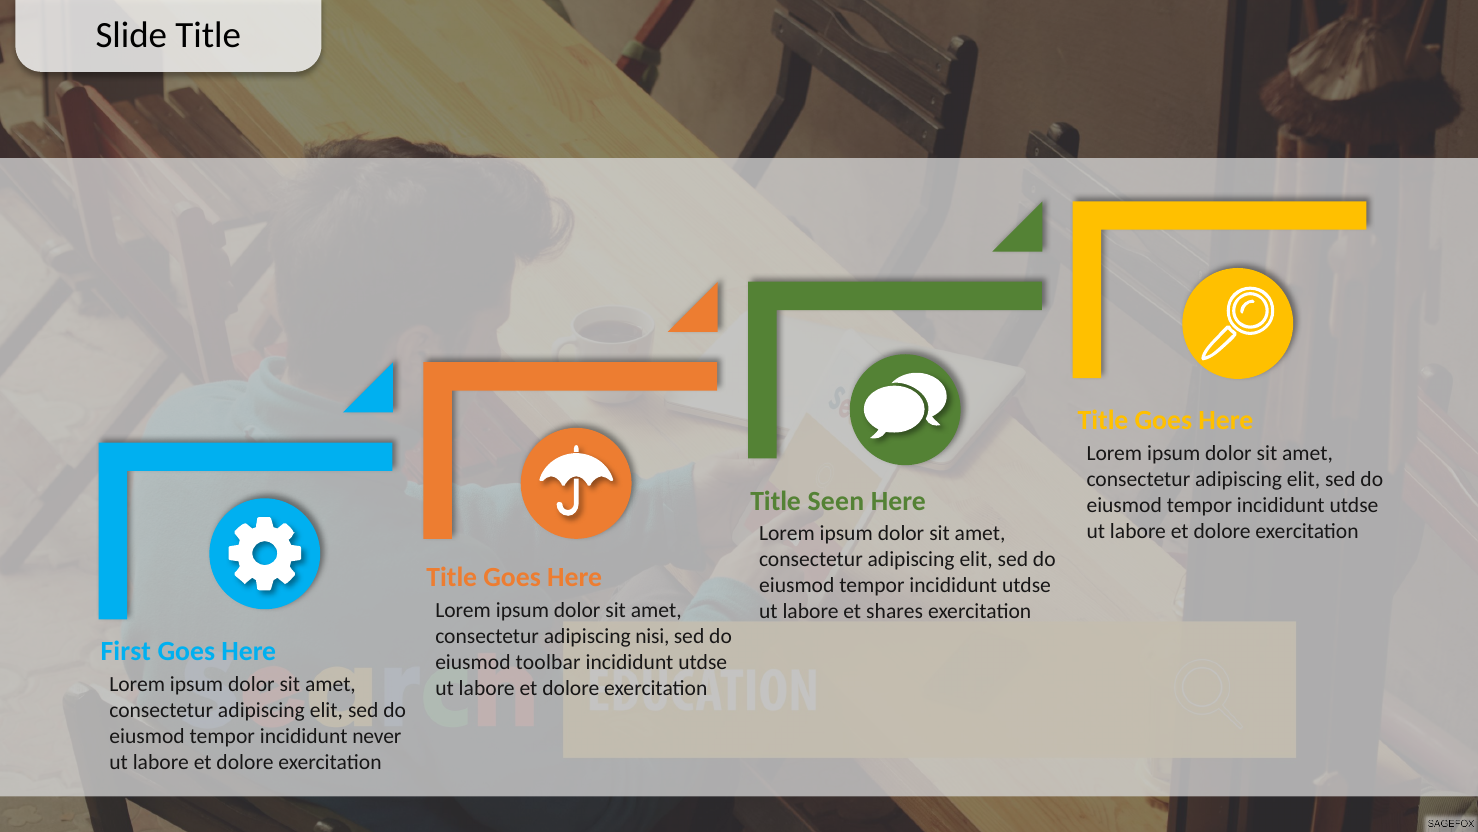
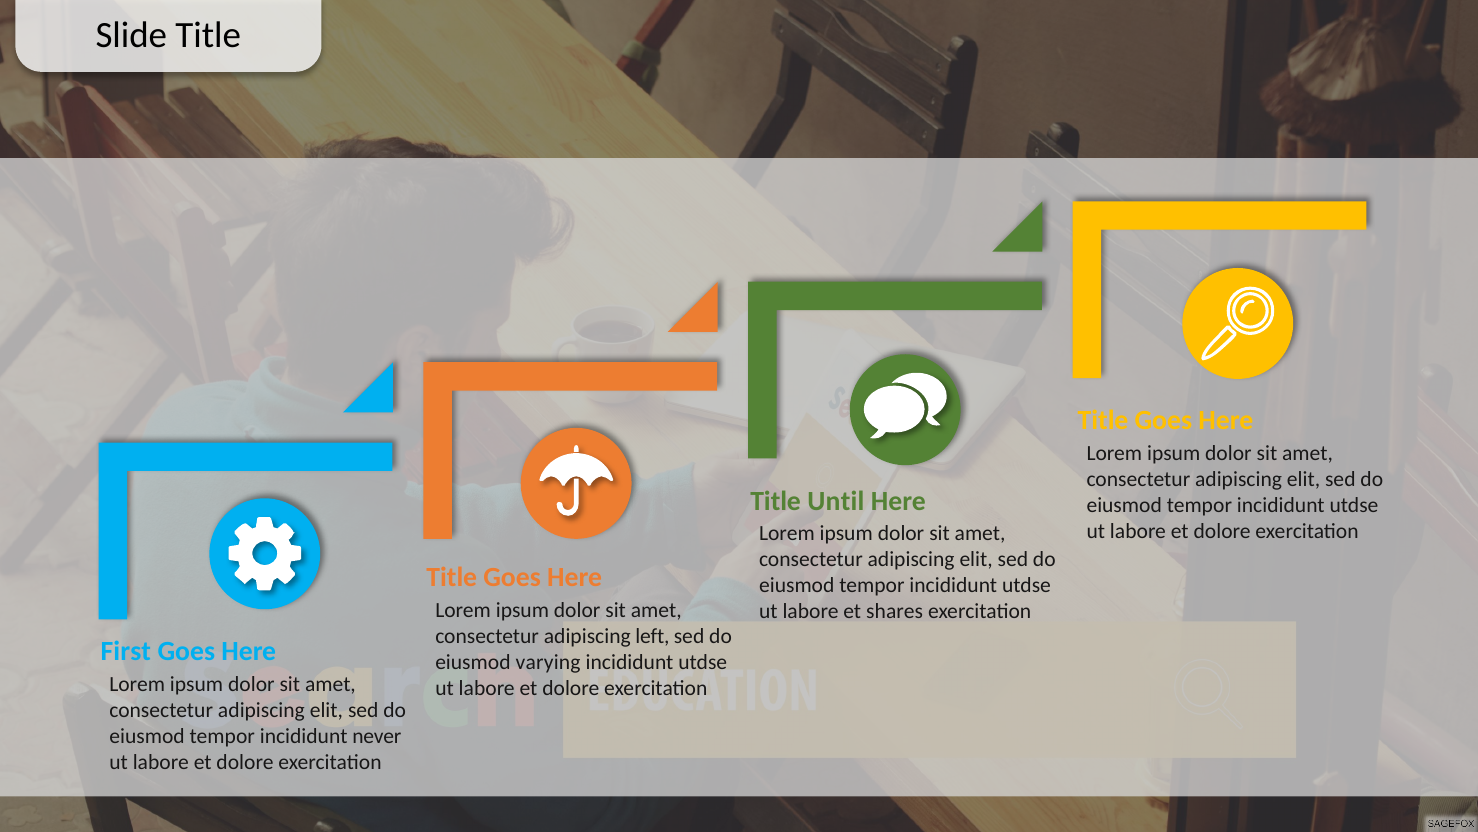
Seen: Seen -> Until
nisi: nisi -> left
toolbar: toolbar -> varying
